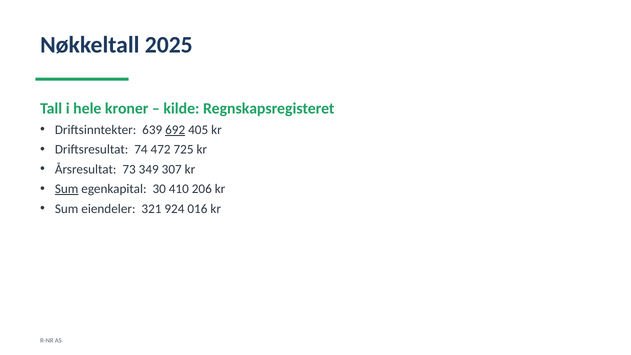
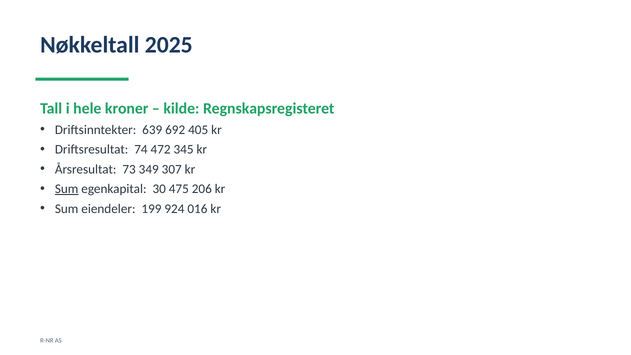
692 underline: present -> none
725: 725 -> 345
410: 410 -> 475
321: 321 -> 199
